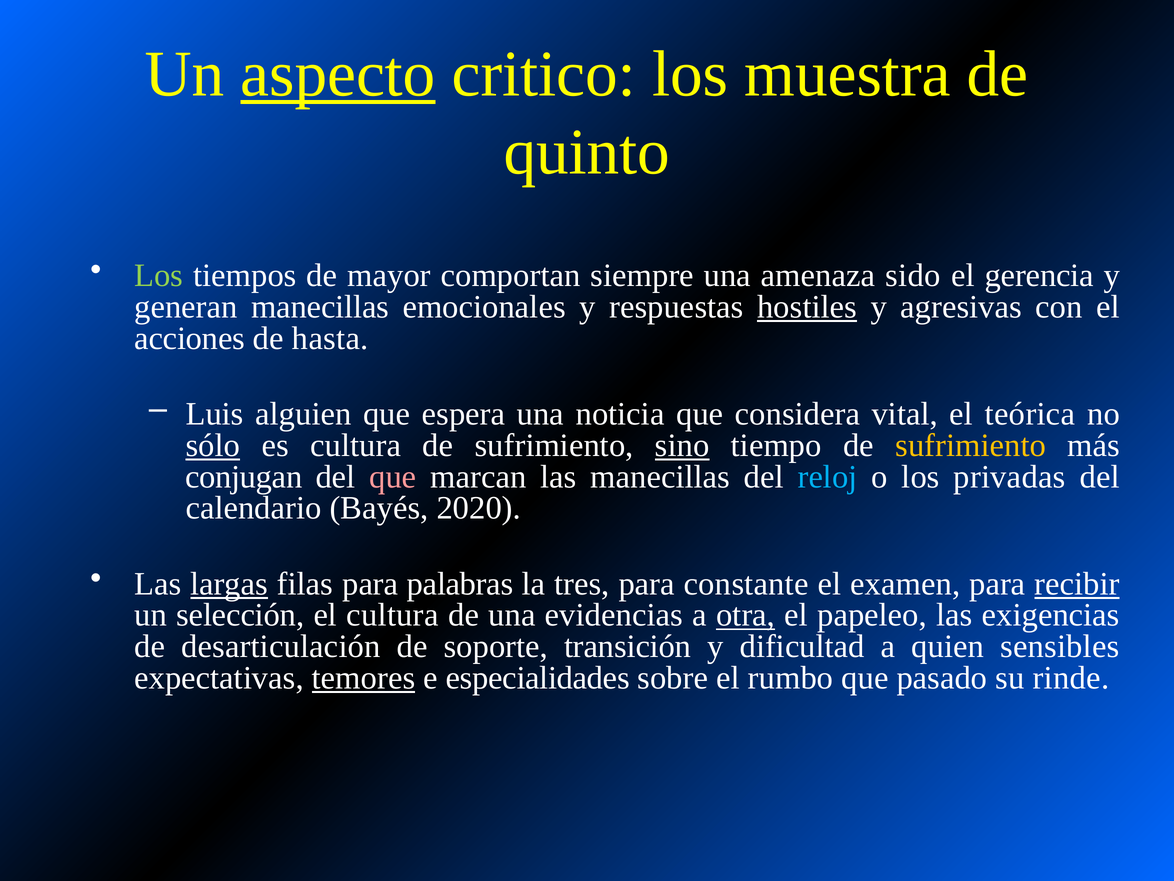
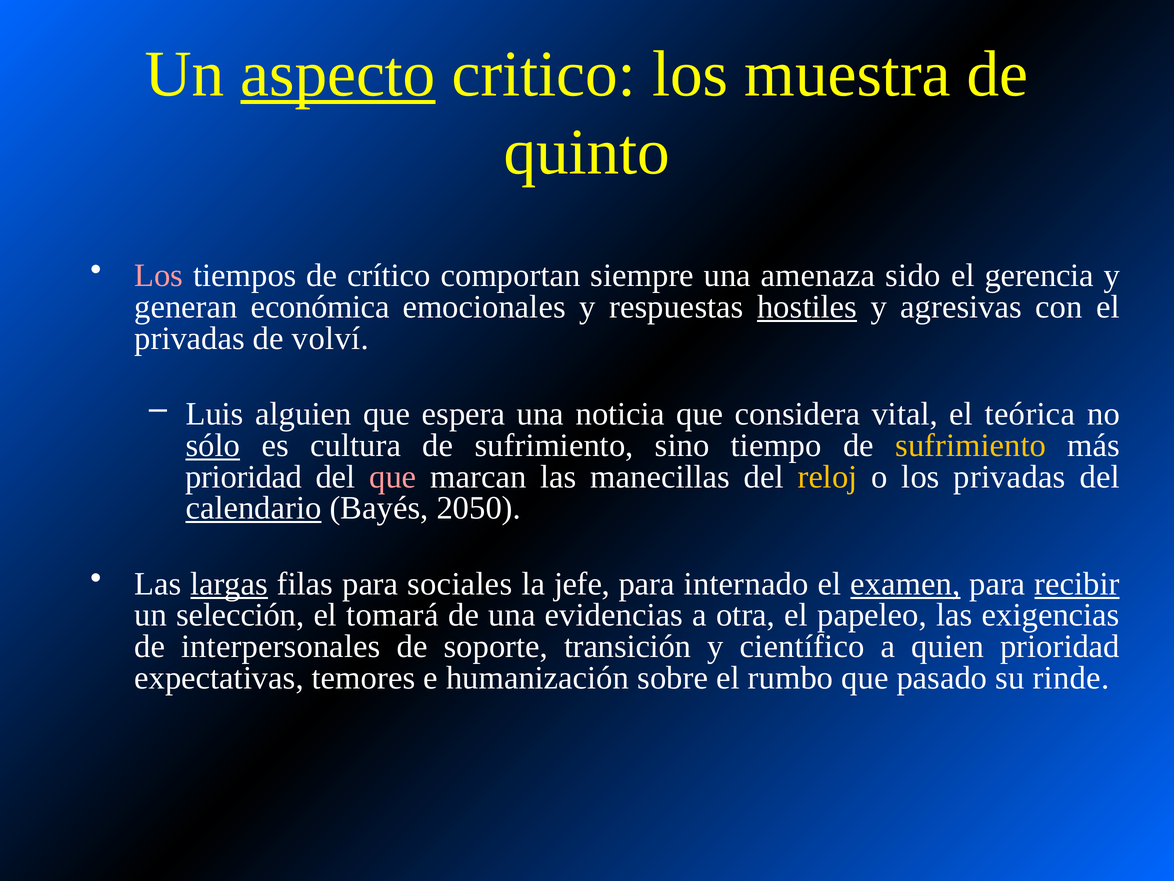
Los at (159, 276) colour: light green -> pink
mayor: mayor -> crítico
generan manecillas: manecillas -> económica
acciones at (190, 338): acciones -> privadas
hasta: hasta -> volví
sino underline: present -> none
conjugan at (244, 477): conjugan -> prioridad
reloj colour: light blue -> yellow
calendario underline: none -> present
2020: 2020 -> 2050
palabras: palabras -> sociales
tres: tres -> jefe
constante: constante -> internado
examen underline: none -> present
el cultura: cultura -> tomará
otra underline: present -> none
desarticulación: desarticulación -> interpersonales
dificultad: dificultad -> científico
quien sensibles: sensibles -> prioridad
temores underline: present -> none
especialidades: especialidades -> humanización
